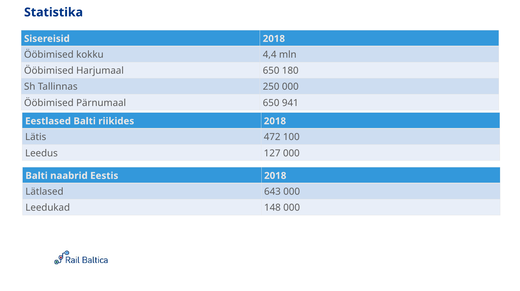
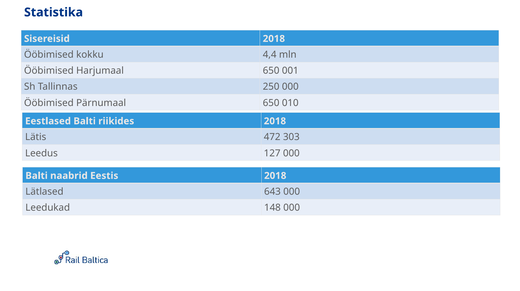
180: 180 -> 001
941: 941 -> 010
100: 100 -> 303
